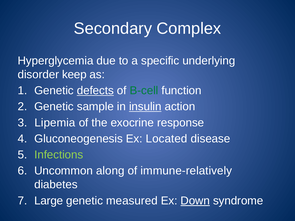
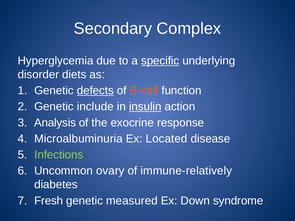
specific underline: none -> present
keep: keep -> diets
B-cell colour: green -> orange
sample: sample -> include
Lipemia: Lipemia -> Analysis
Gluconeogenesis: Gluconeogenesis -> Microalbuminuria
along: along -> ovary
Large: Large -> Fresh
Down underline: present -> none
